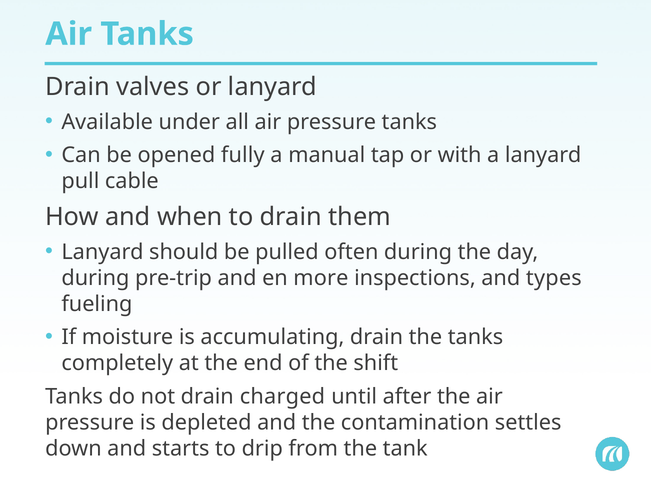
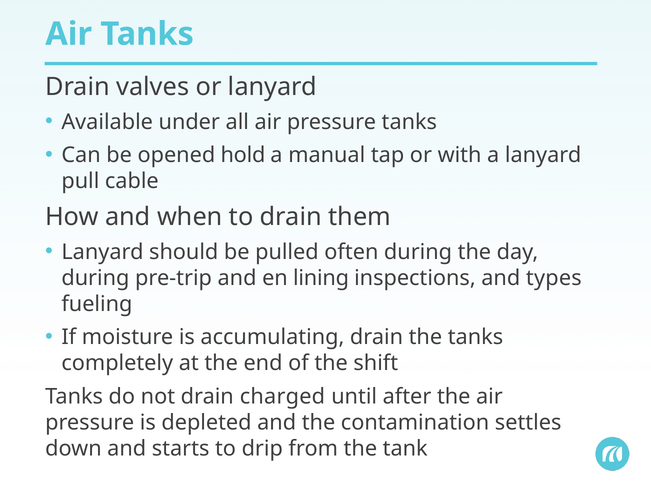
fully: fully -> hold
more: more -> lining
